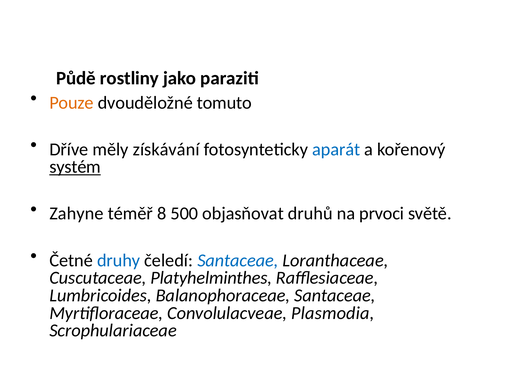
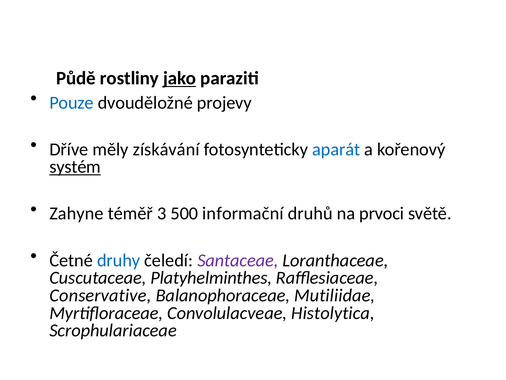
jako underline: none -> present
Pouze colour: orange -> blue
tomuto: tomuto -> projevy
8: 8 -> 3
objasňovat: objasňovat -> informační
Santaceae at (238, 260) colour: blue -> purple
Lumbricoides: Lumbricoides -> Conservative
Balanophoraceae Santaceae: Santaceae -> Mutiliidae
Plasmodia: Plasmodia -> Histolytica
